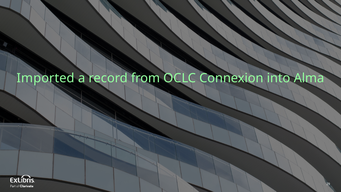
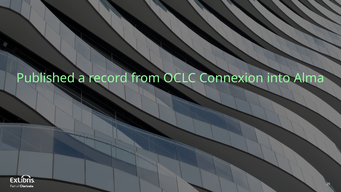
Imported: Imported -> Published
